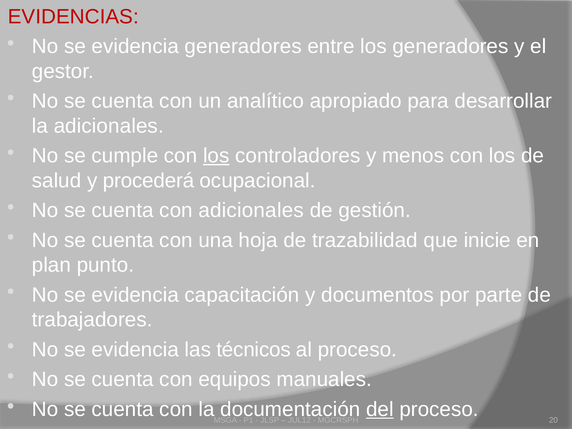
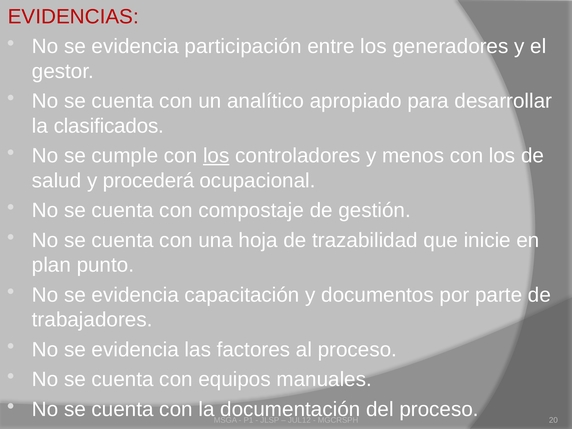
evidencia generadores: generadores -> participación
la adicionales: adicionales -> clasificados
con adicionales: adicionales -> compostaje
técnicos: técnicos -> factores
del underline: present -> none
